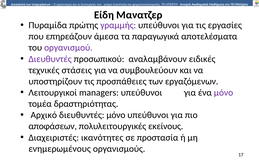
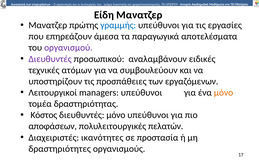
Πυραµίδα at (48, 25): Πυραµίδα -> Μανατζερ
γραµµής colour: purple -> blue
στάσεις: στάσεις -> ατόµων
µόνο at (224, 93) colour: purple -> orange
Αρχικό: Αρχικό -> Κόστος
εκείνους: εκείνους -> πελατών
ενηµερωµένους: ενηµερωµένους -> δραστηριότητες
